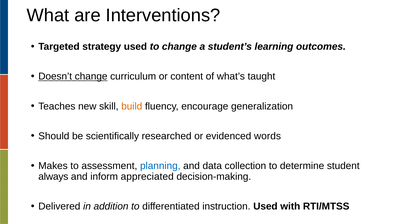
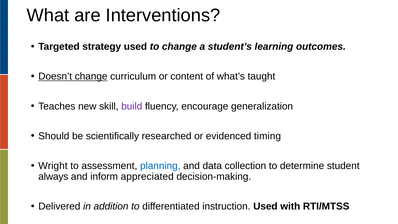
build colour: orange -> purple
words: words -> timing
Makes: Makes -> Wright
